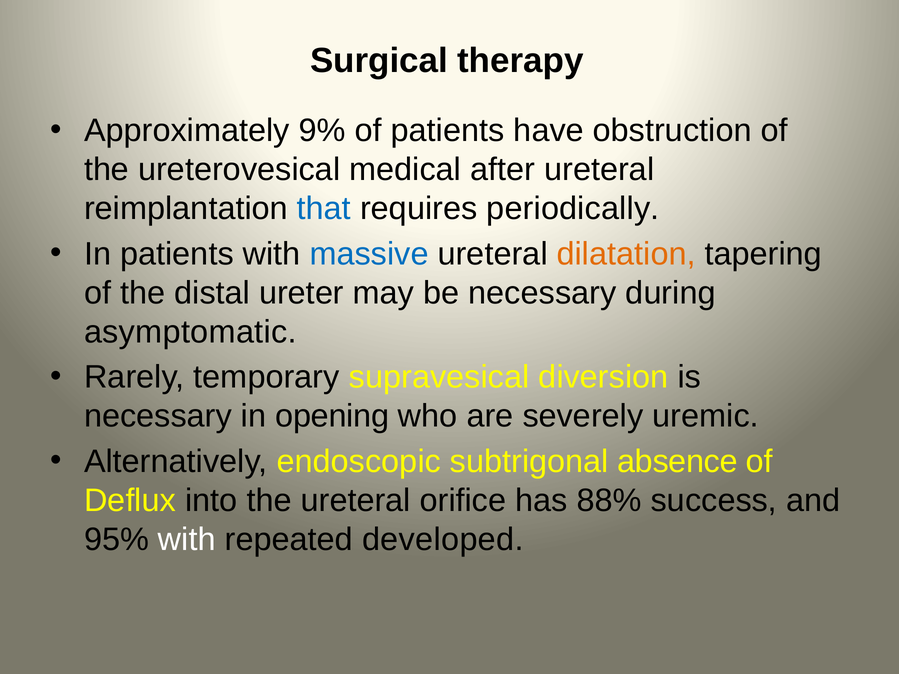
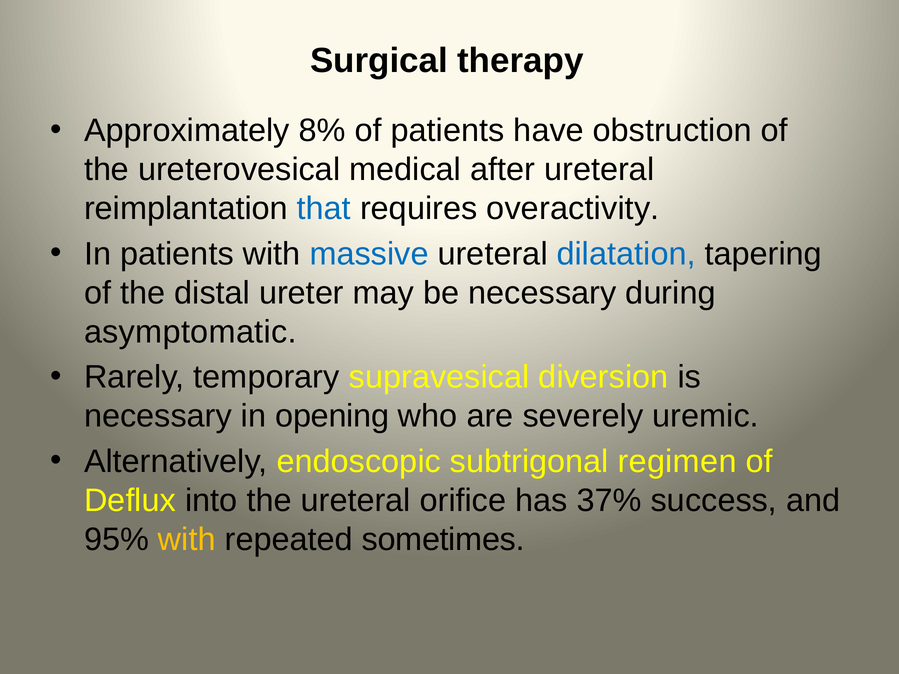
9%: 9% -> 8%
periodically: periodically -> overactivity
dilatation colour: orange -> blue
absence: absence -> regimen
88%: 88% -> 37%
with at (187, 540) colour: white -> yellow
developed: developed -> sometimes
